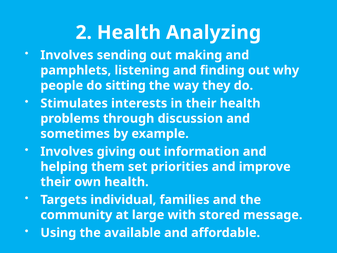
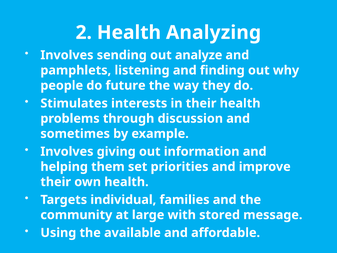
making: making -> analyze
sitting: sitting -> future
